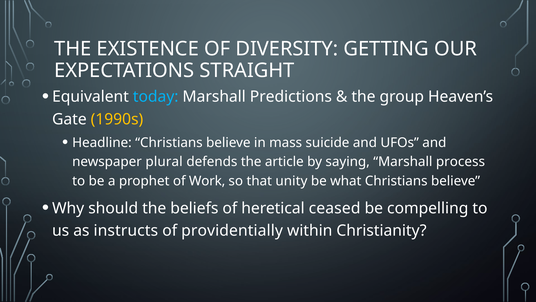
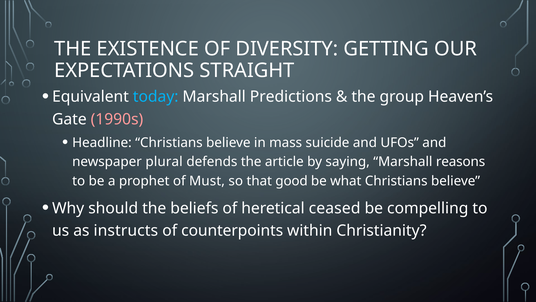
1990s colour: yellow -> pink
process: process -> reasons
Work: Work -> Must
unity: unity -> good
providentially: providentially -> counterpoints
